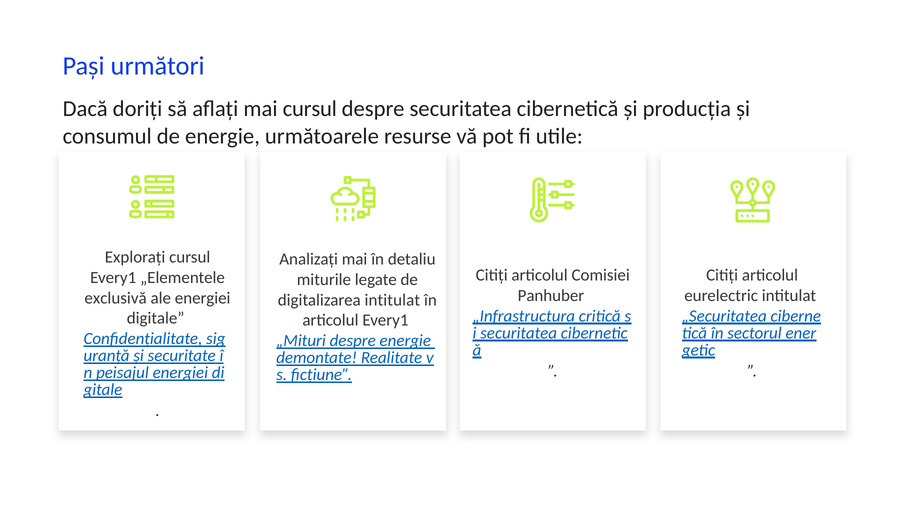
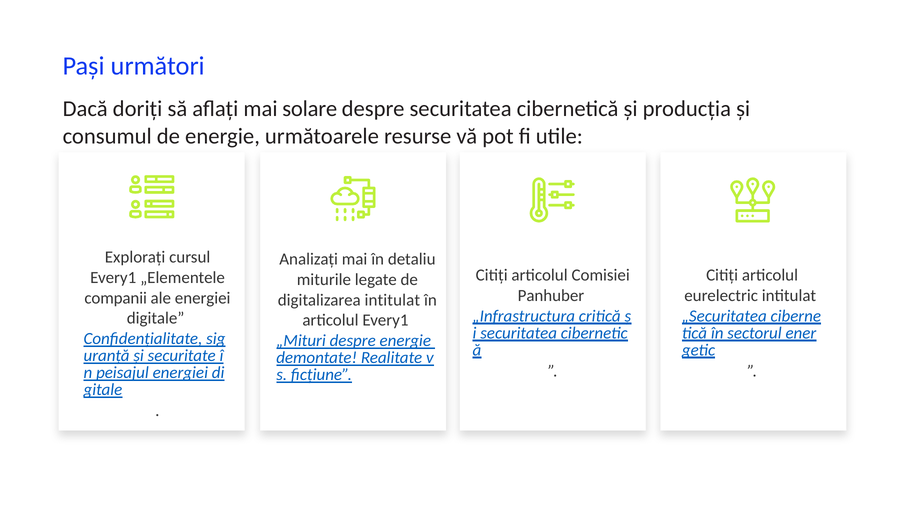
mai cursul: cursul -> solare
exclusivă: exclusivă -> companii
